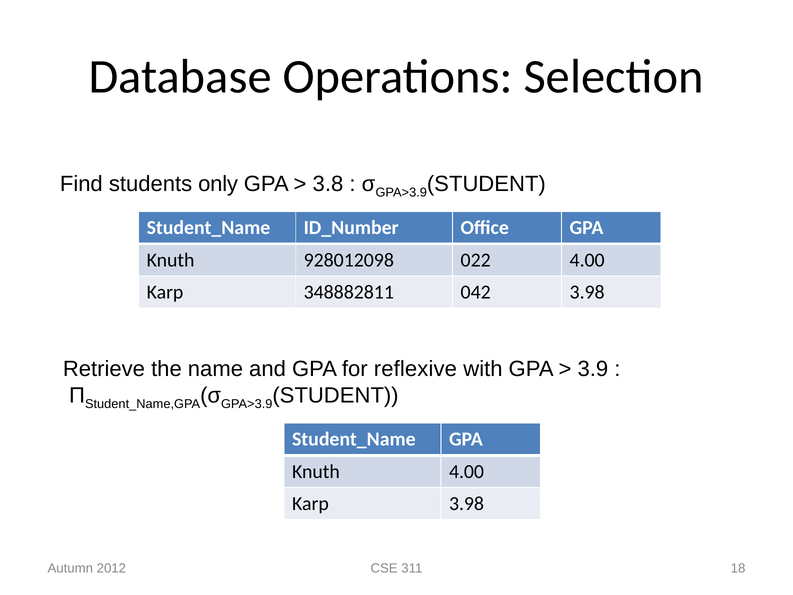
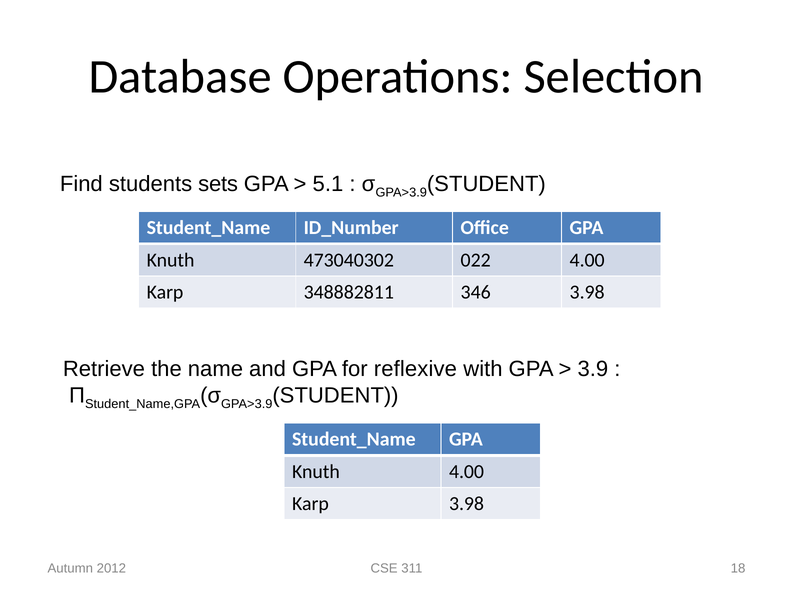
only: only -> sets
3.8: 3.8 -> 5.1
928012098: 928012098 -> 473040302
042: 042 -> 346
